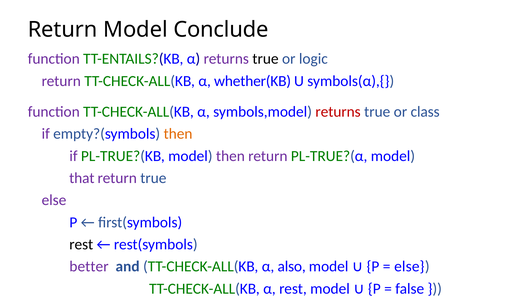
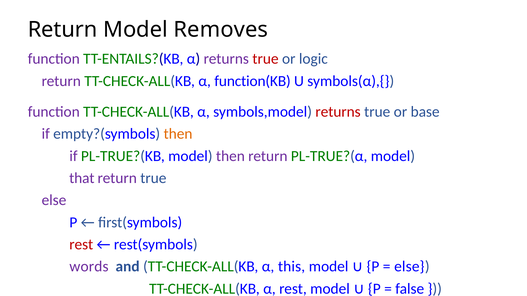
Conclude: Conclude -> Removes
true at (265, 59) colour: black -> red
whether(KB: whether(KB -> function(KB
class: class -> base
rest at (81, 245) colour: black -> red
better: better -> words
also: also -> this
